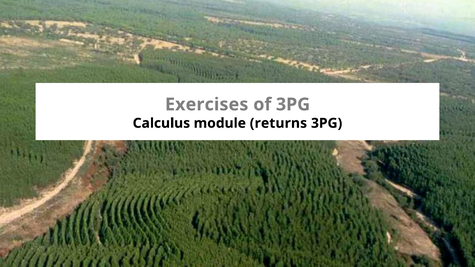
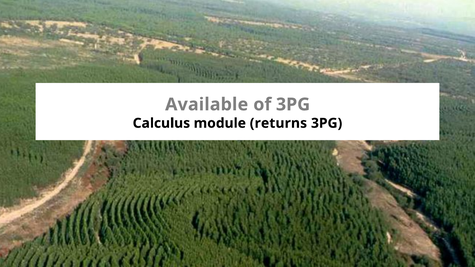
Exercises: Exercises -> Available
